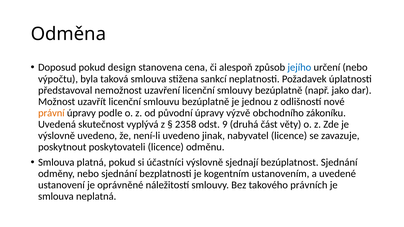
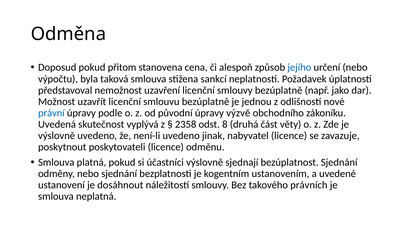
design: design -> přitom
právní colour: orange -> blue
9: 9 -> 8
oprávněné: oprávněné -> dosáhnout
